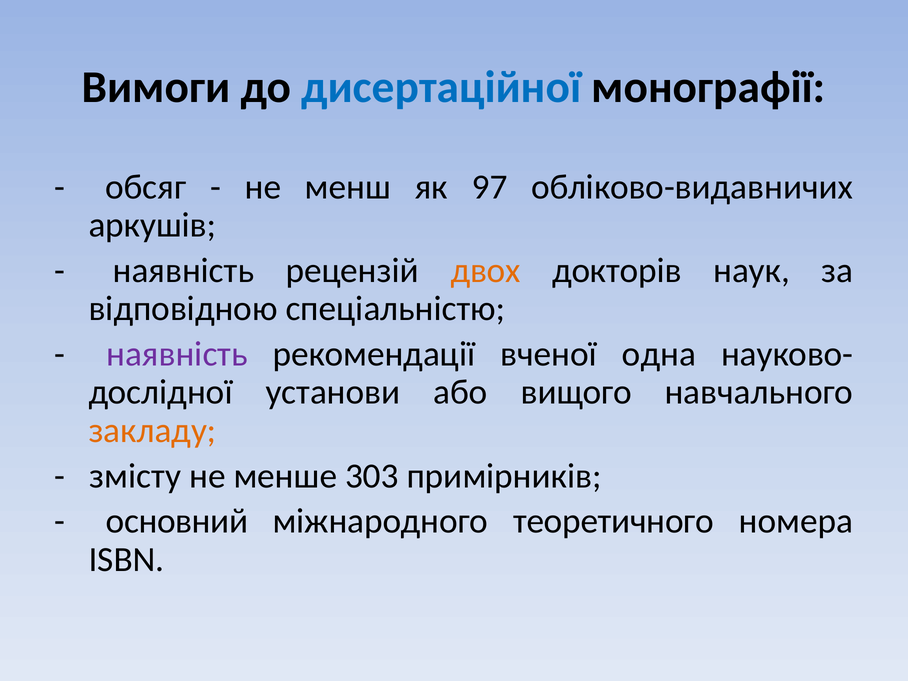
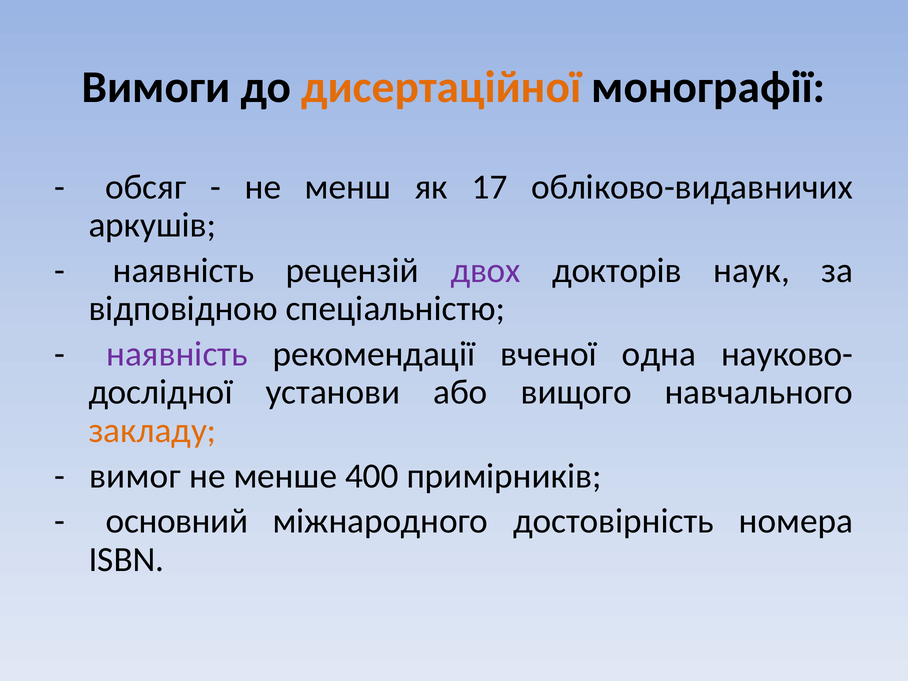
дисертаційної colour: blue -> orange
97: 97 -> 17
двох colour: orange -> purple
змісту: змісту -> вимог
303: 303 -> 400
теоретичного: теоретичного -> достовірність
